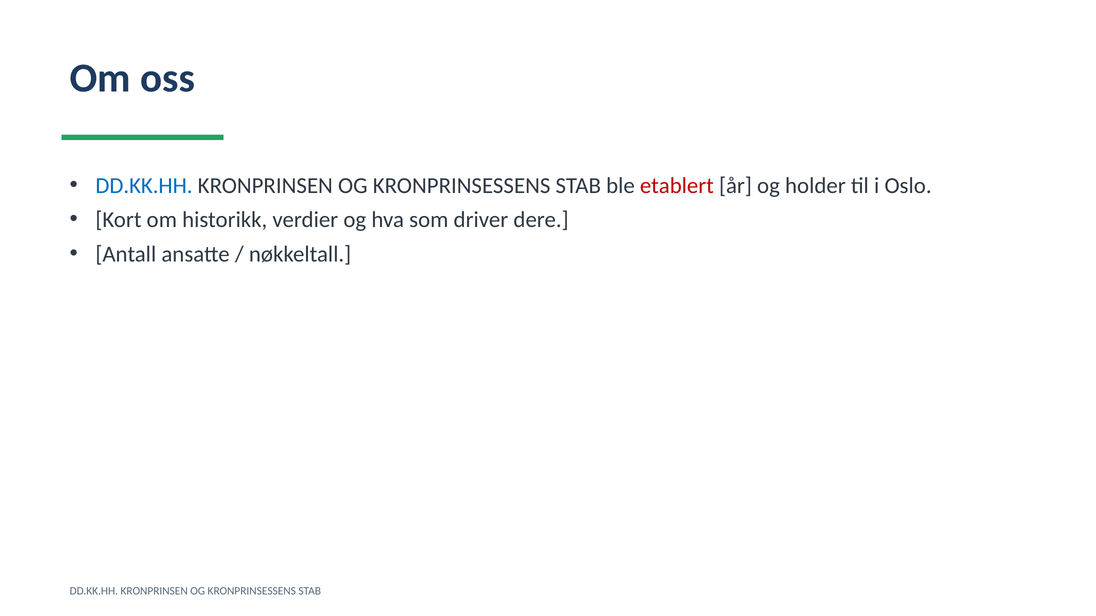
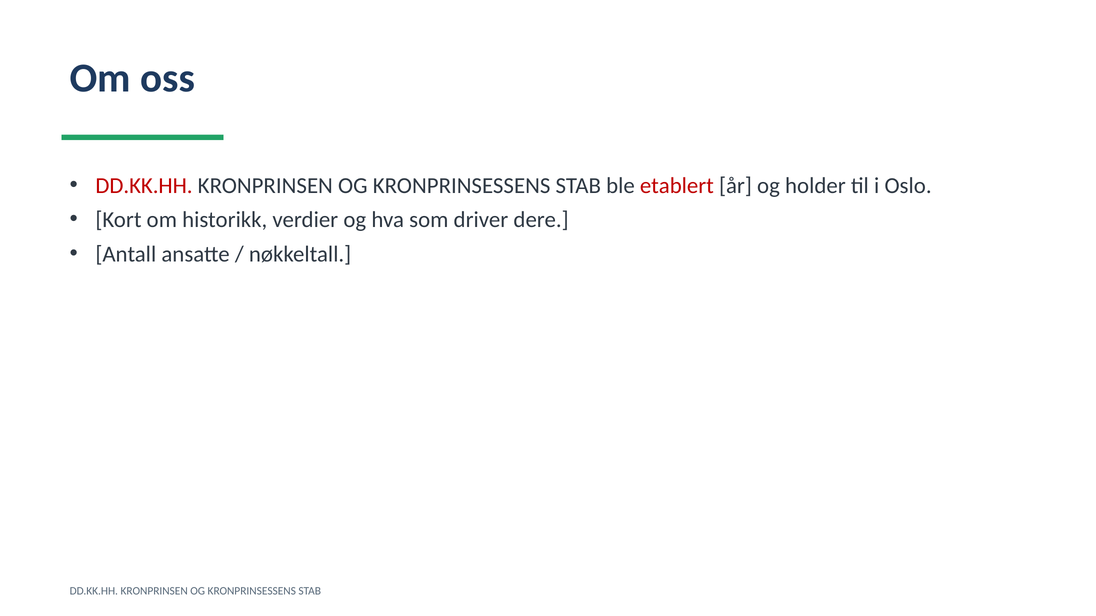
DD.KK.HH at (144, 186) colour: blue -> red
